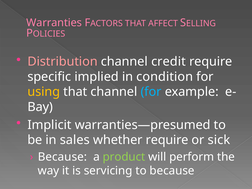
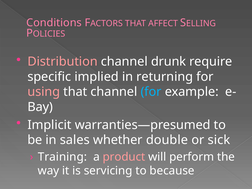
Warranties: Warranties -> Conditions
credit: credit -> drunk
condition: condition -> returning
using colour: yellow -> pink
whether require: require -> double
Because at (62, 157): Because -> Training
product colour: light green -> pink
